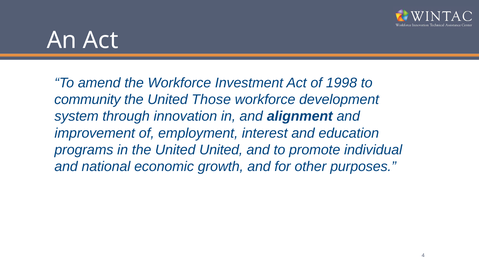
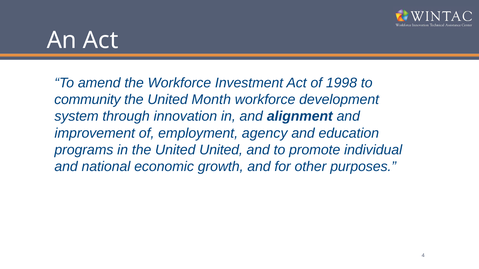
Those: Those -> Month
interest: interest -> agency
